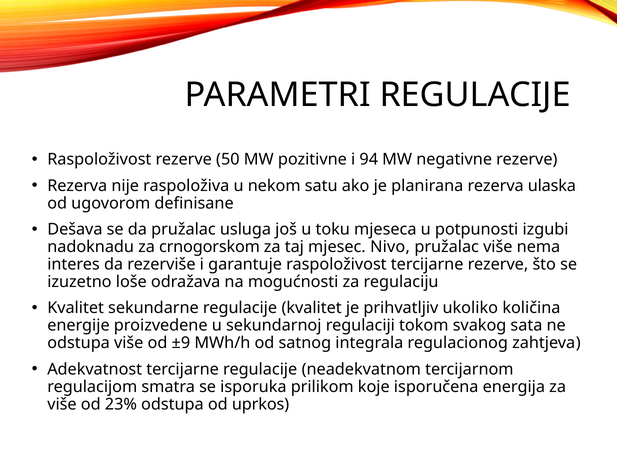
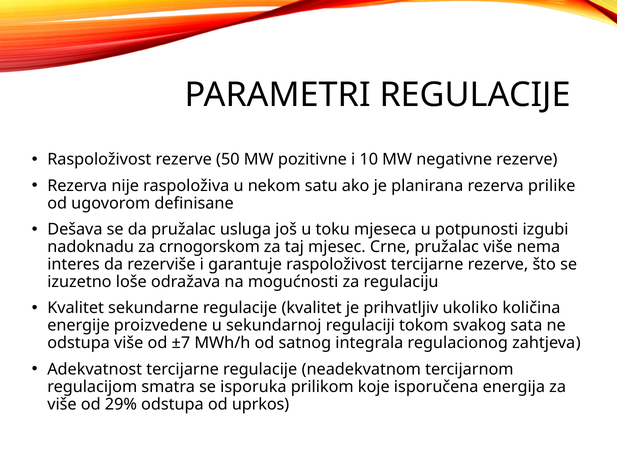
94: 94 -> 10
ulaska: ulaska -> prilike
Nivo: Nivo -> Crne
±9: ±9 -> ±7
23%: 23% -> 29%
